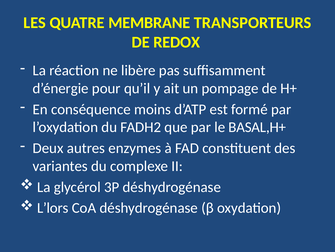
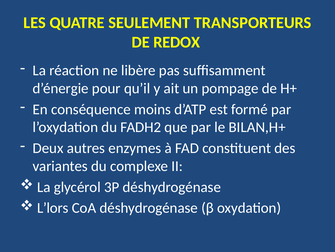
MEMBRANE: MEMBRANE -> SEULEMENT
BASAL,H+: BASAL,H+ -> BILAN,H+
